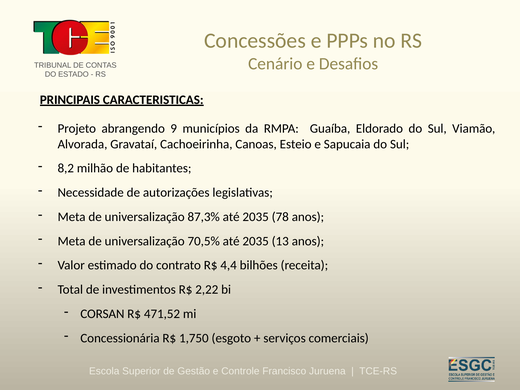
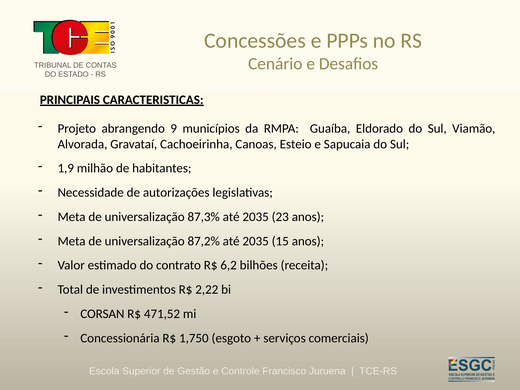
8,2: 8,2 -> 1,9
78: 78 -> 23
70,5%: 70,5% -> 87,2%
13: 13 -> 15
4,4: 4,4 -> 6,2
